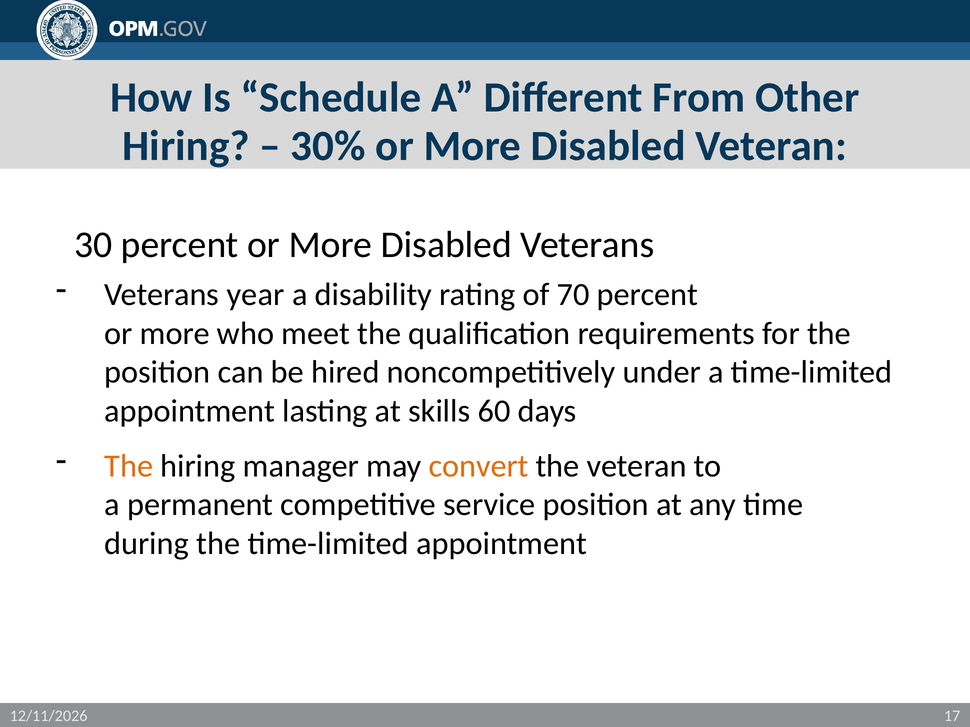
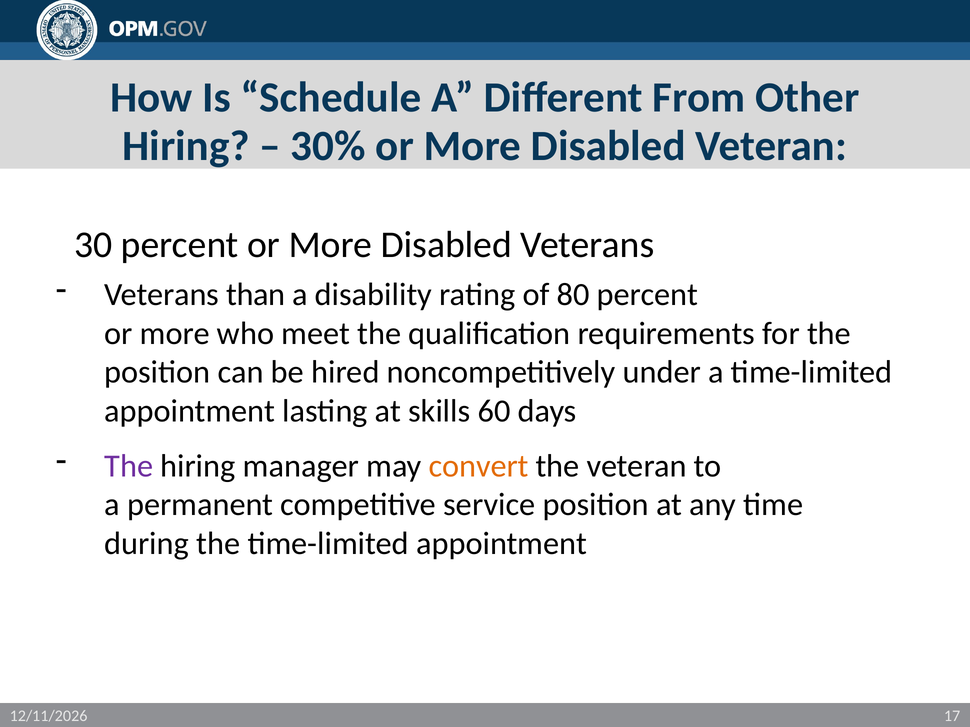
year: year -> than
70: 70 -> 80
The at (129, 466) colour: orange -> purple
